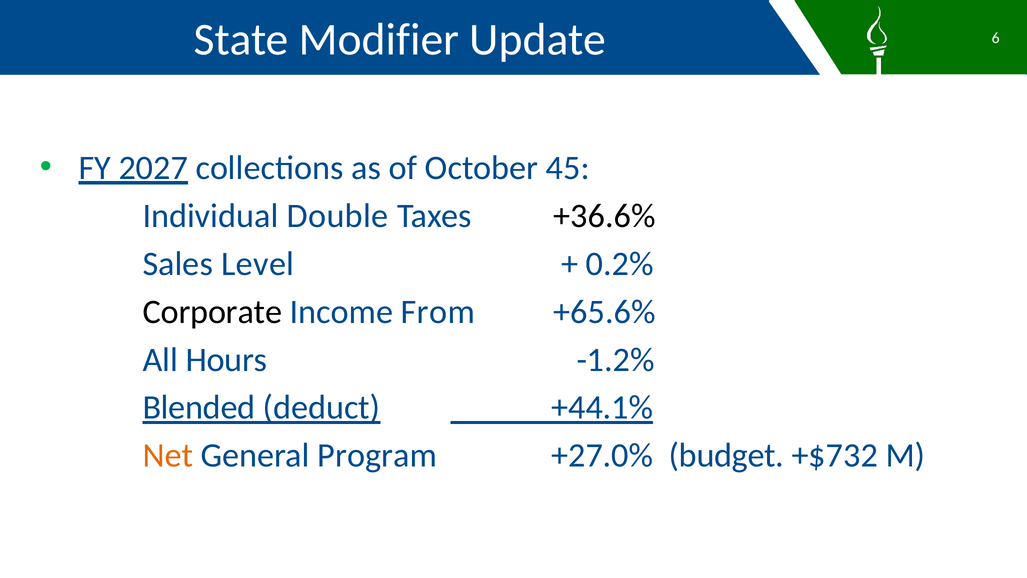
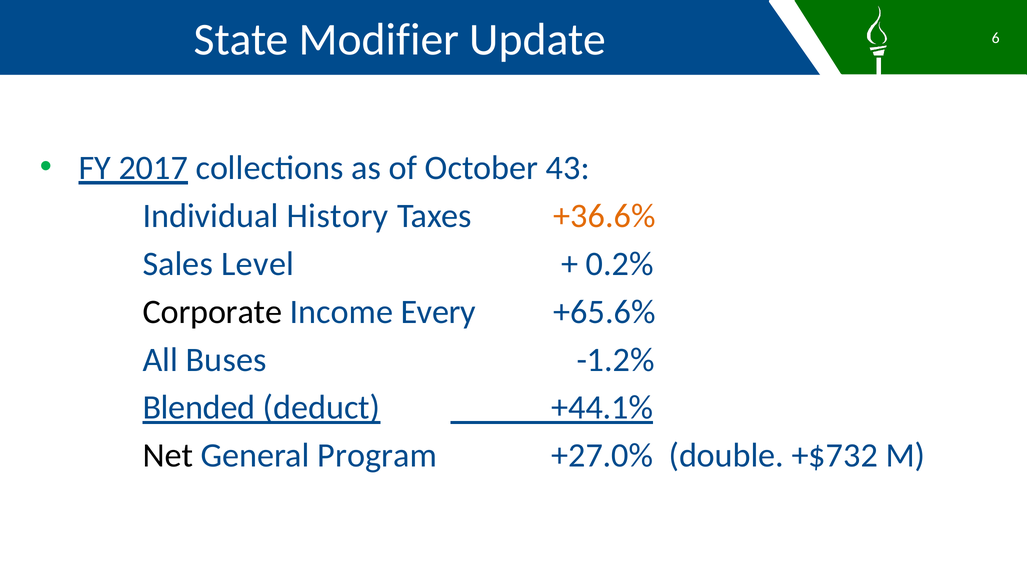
2027: 2027 -> 2017
45: 45 -> 43
Double: Double -> History
+36.6% colour: black -> orange
From: From -> Every
Hours: Hours -> Buses
Net colour: orange -> black
budget: budget -> double
